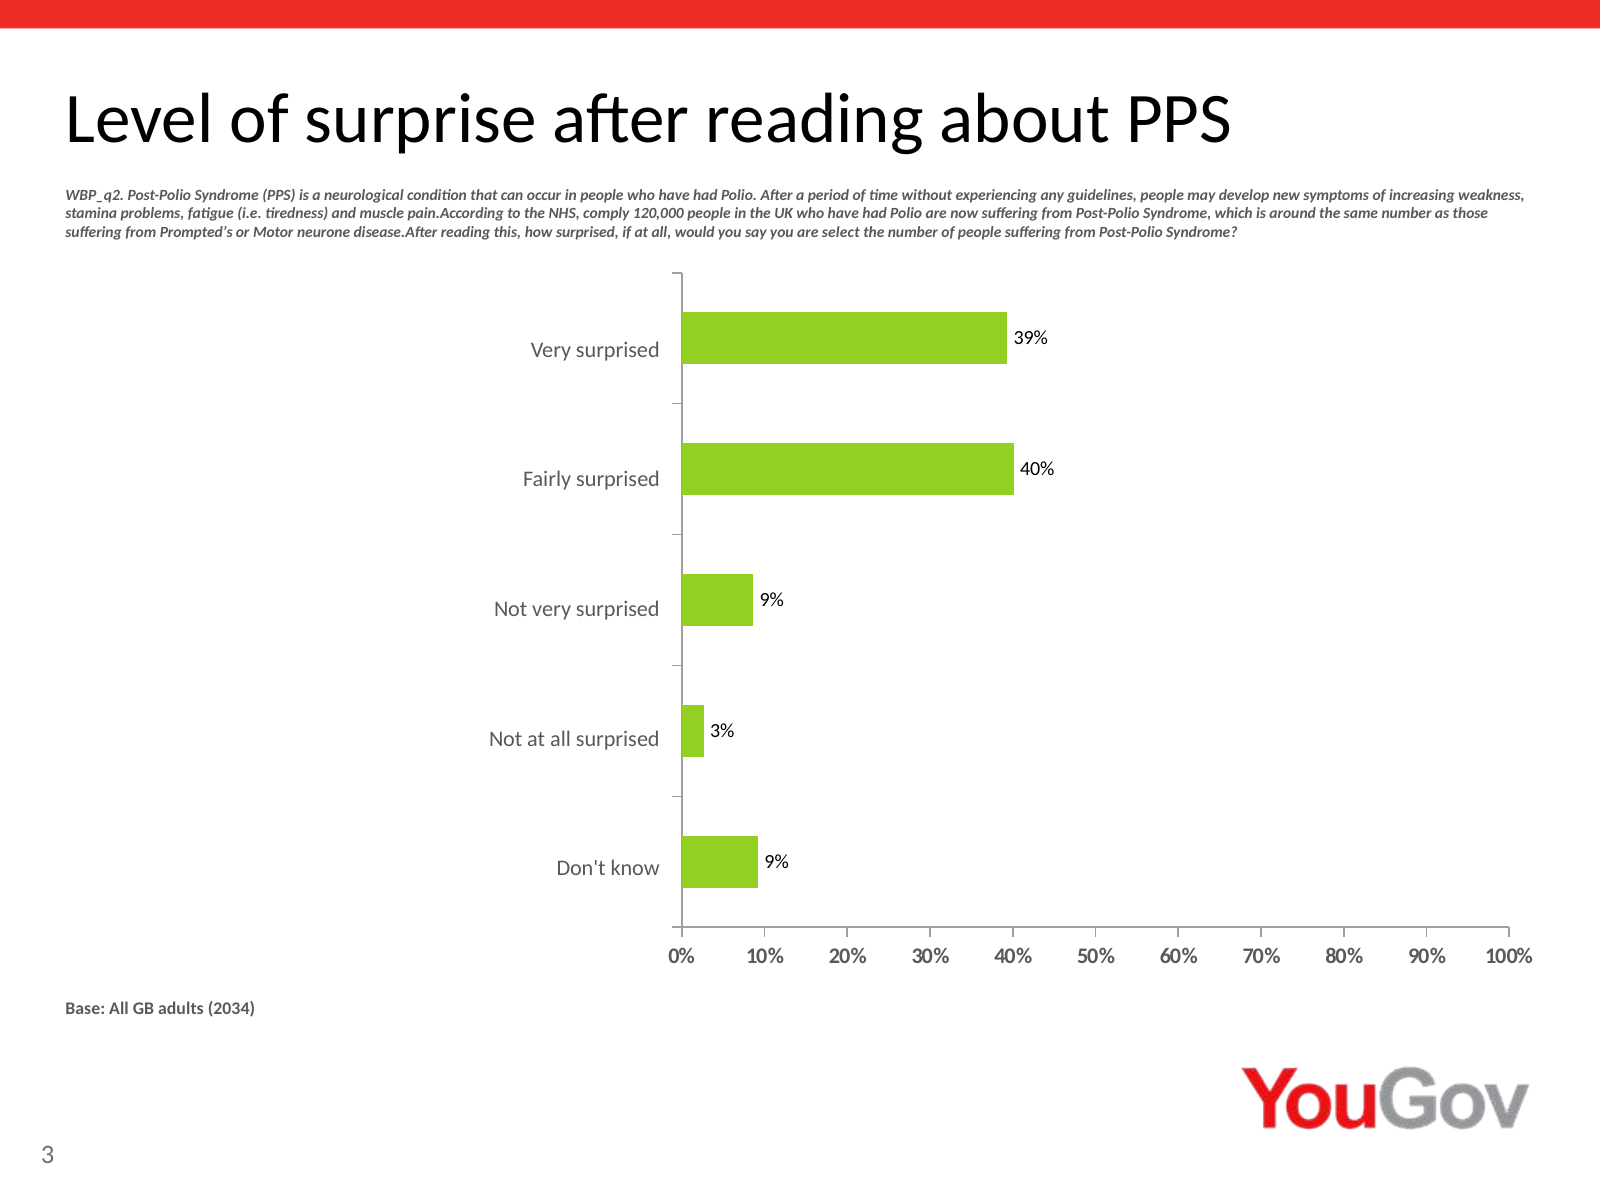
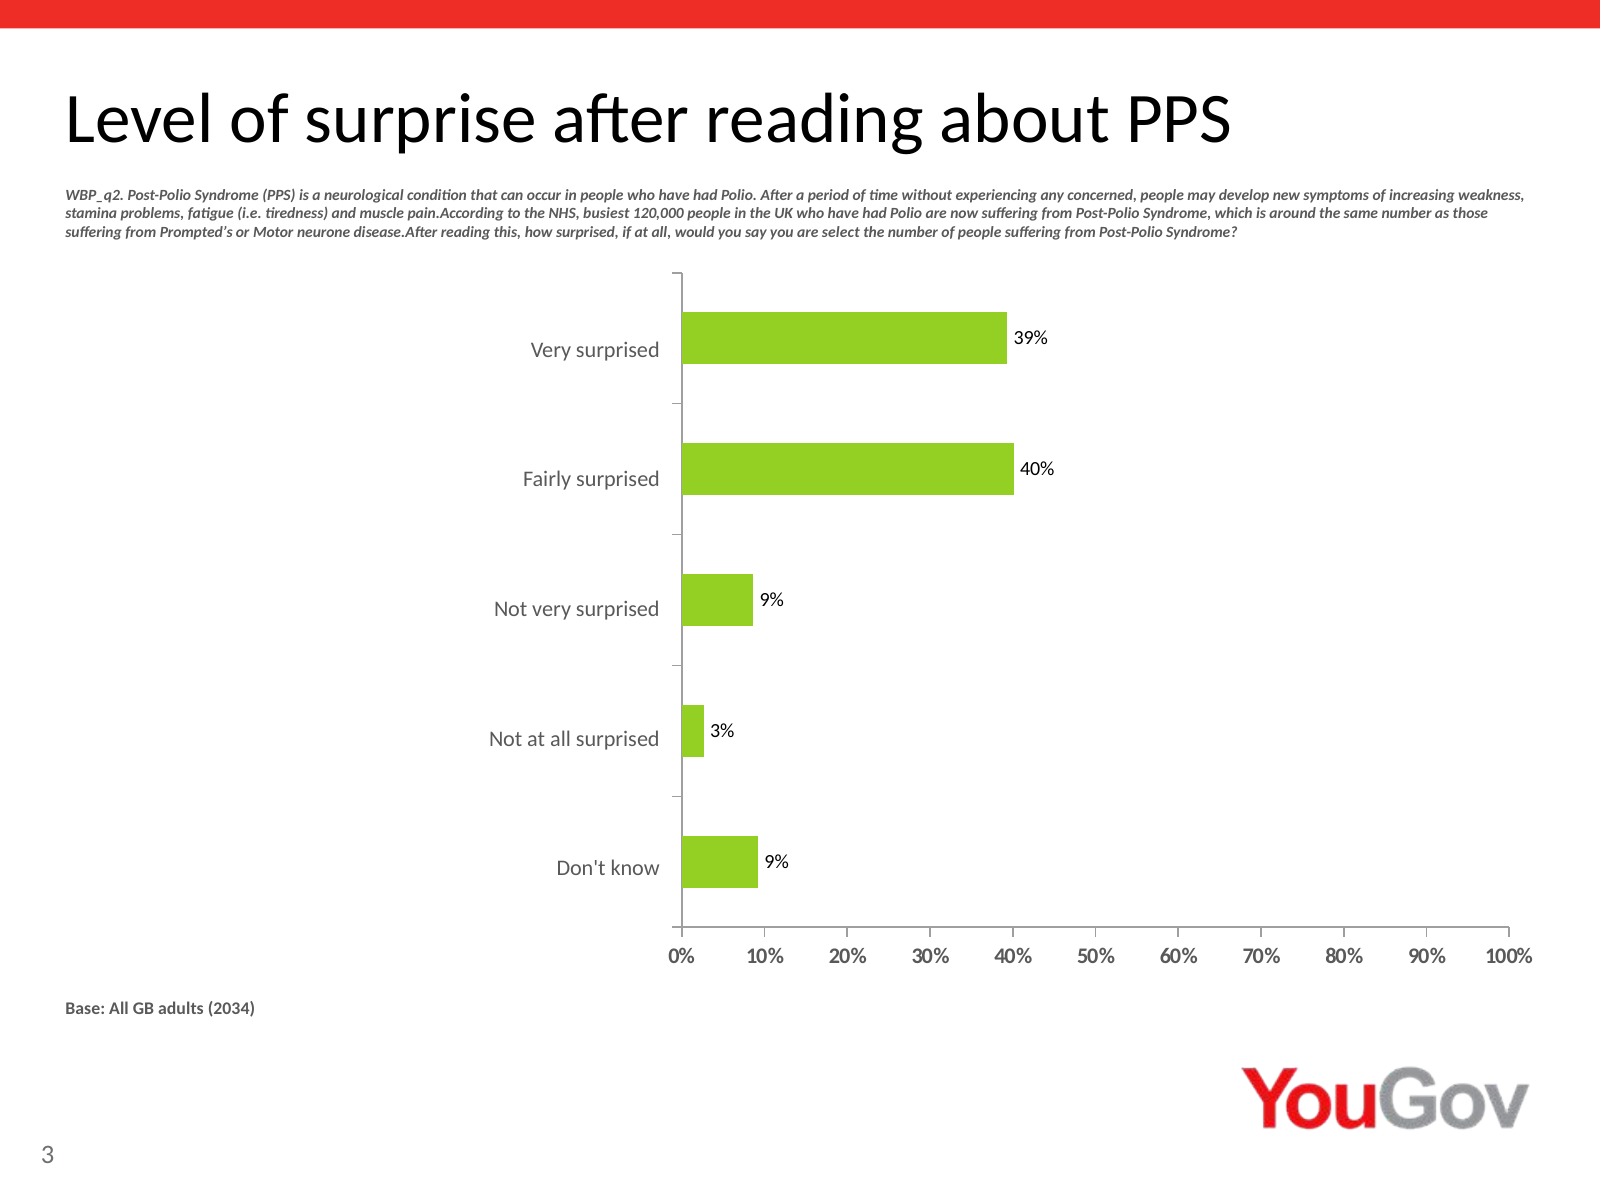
guidelines: guidelines -> concerned
comply: comply -> busiest
